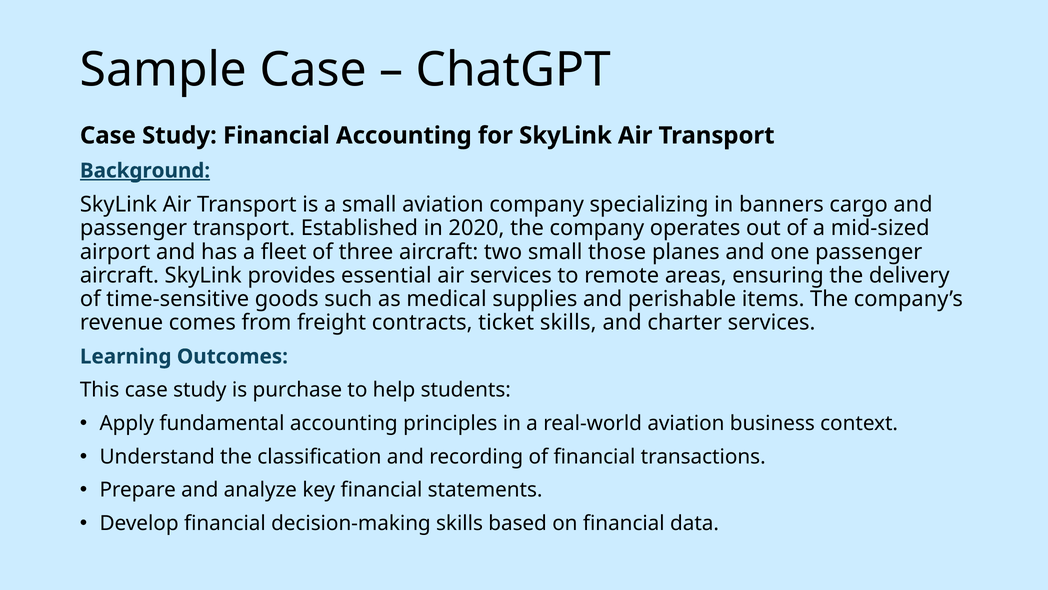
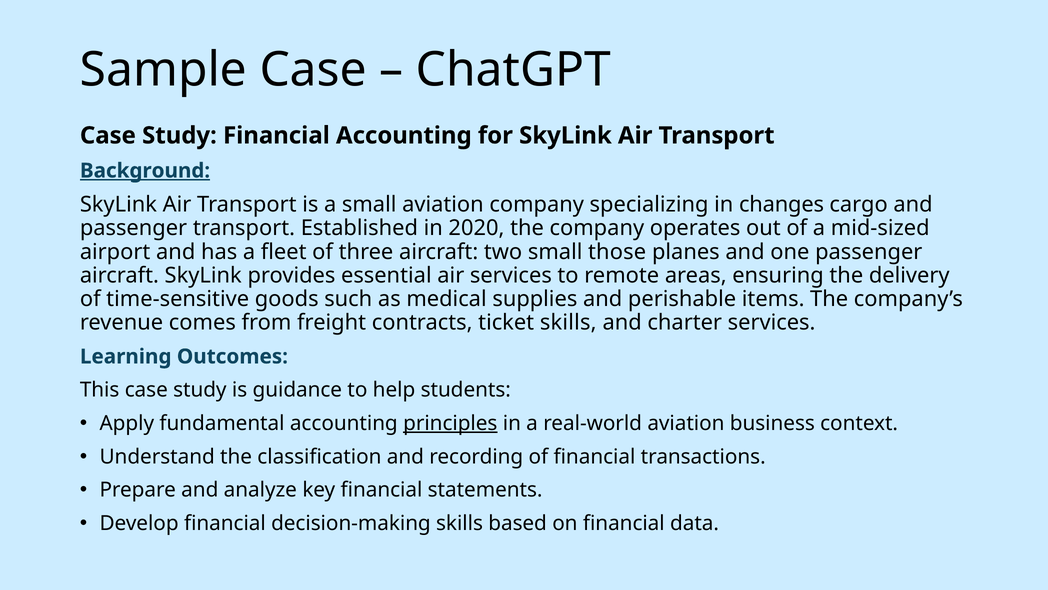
banners: banners -> changes
purchase: purchase -> guidance
principles underline: none -> present
